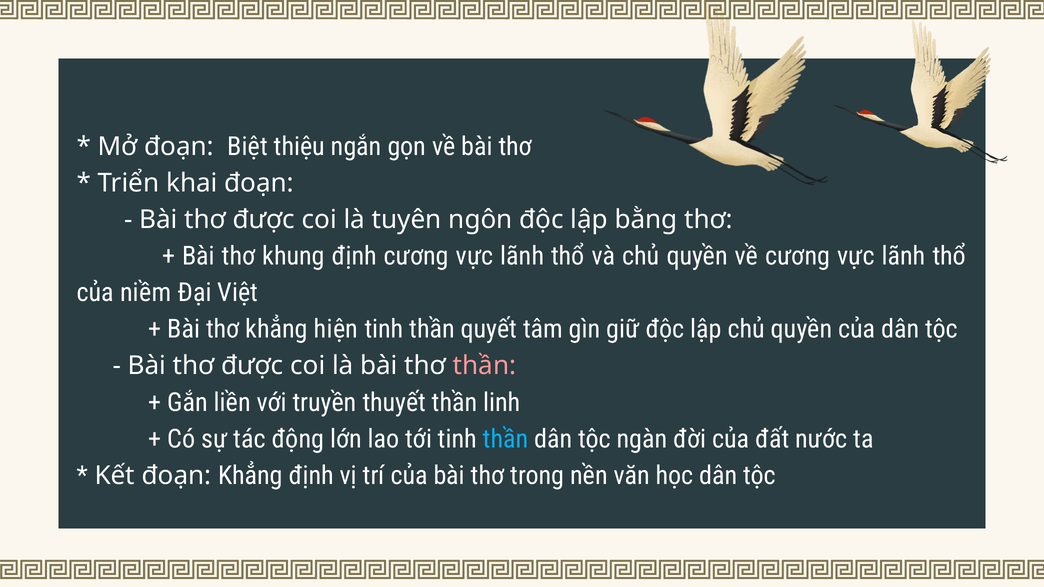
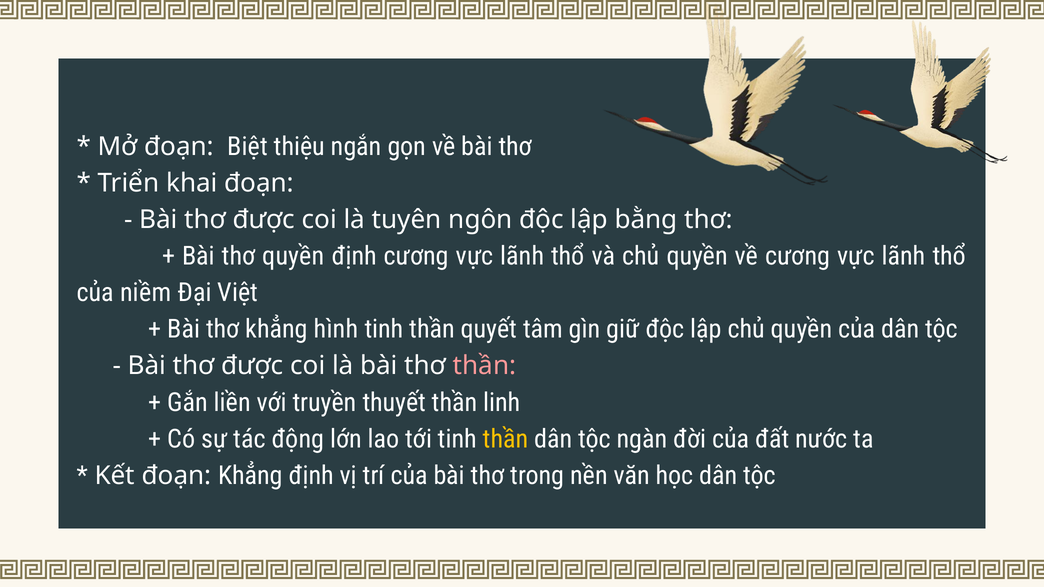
thơ khung: khung -> quyền
hiện: hiện -> hình
thần at (506, 439) colour: light blue -> yellow
